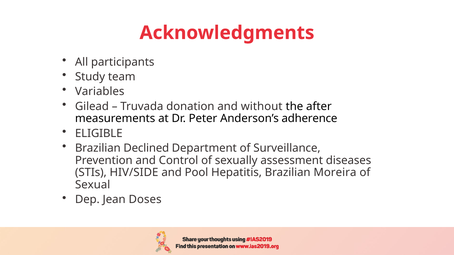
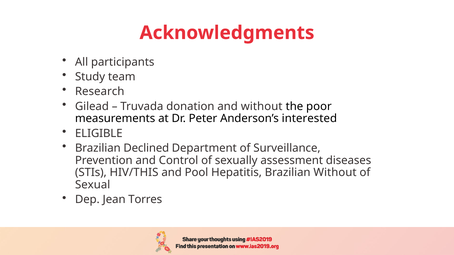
Variables: Variables -> Research
after: after -> poor
adherence: adherence -> interested
HIV/SIDE: HIV/SIDE -> HIV/THIS
Brazilian Moreira: Moreira -> Without
Doses: Doses -> Torres
